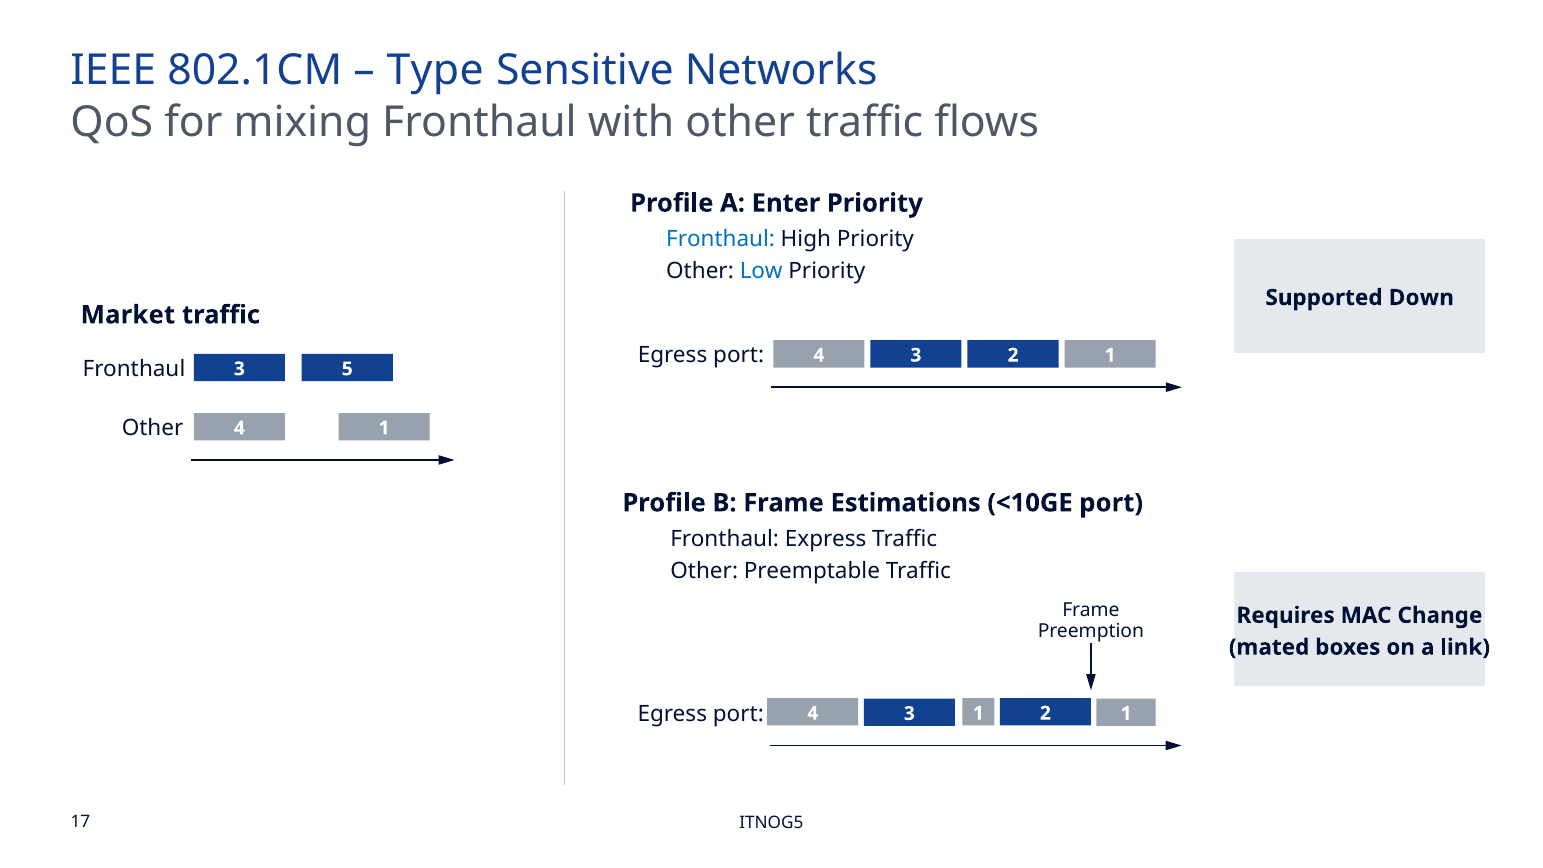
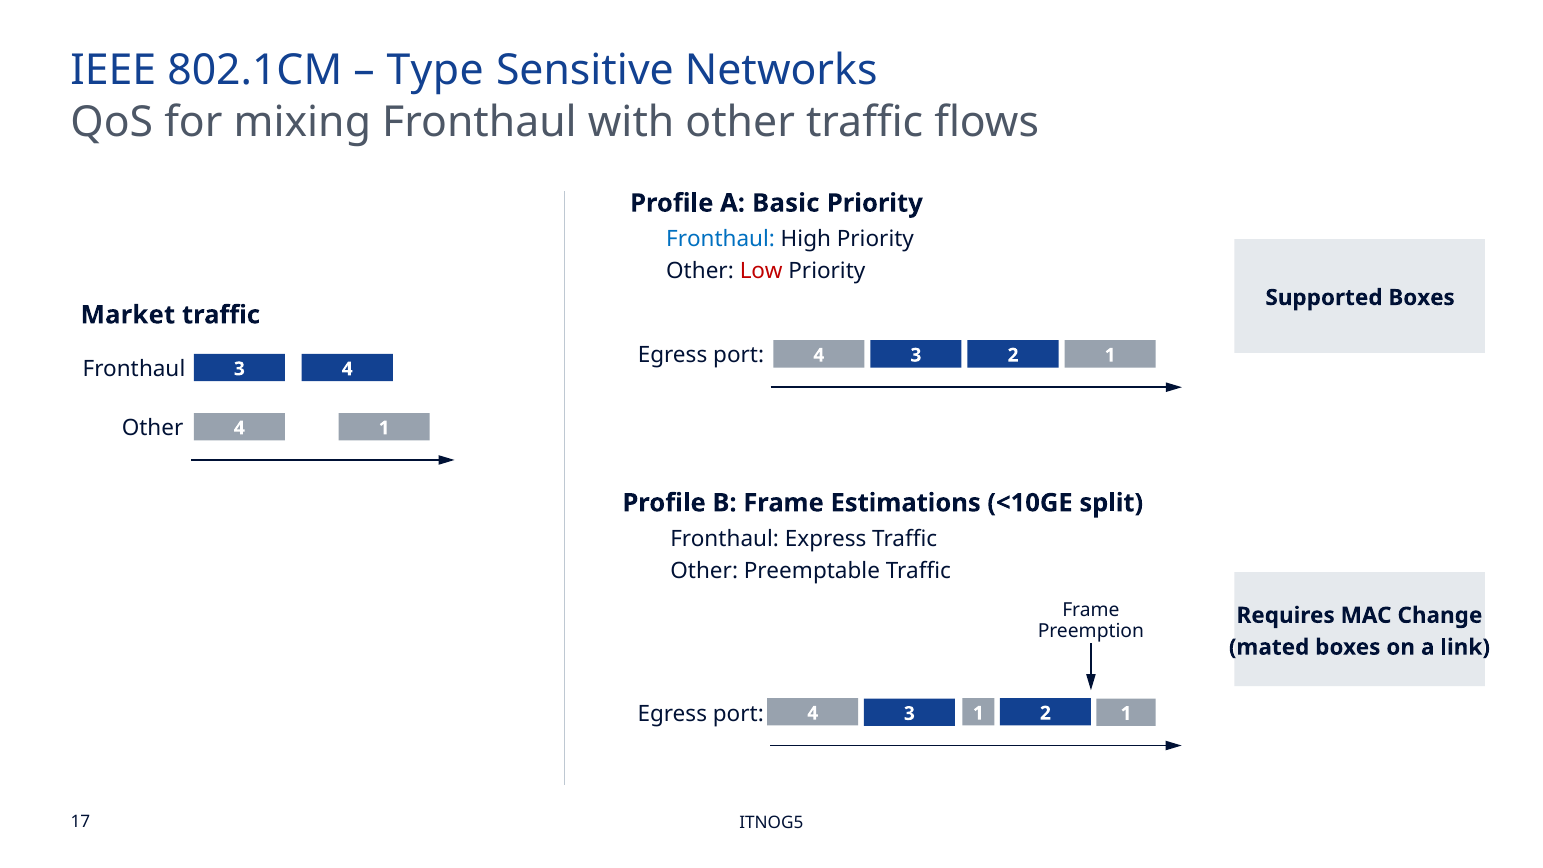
Enter: Enter -> Basic
Low colour: blue -> red
Supported Down: Down -> Boxes
Fronthaul 5: 5 -> 4
<10GE port: port -> split
